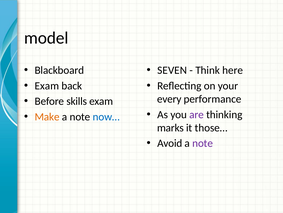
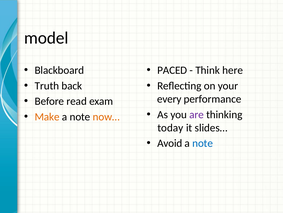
SEVEN: SEVEN -> PACED
Exam at (47, 86): Exam -> Truth
skills: skills -> read
now… colour: blue -> orange
marks: marks -> today
those…: those… -> slides…
note at (203, 143) colour: purple -> blue
